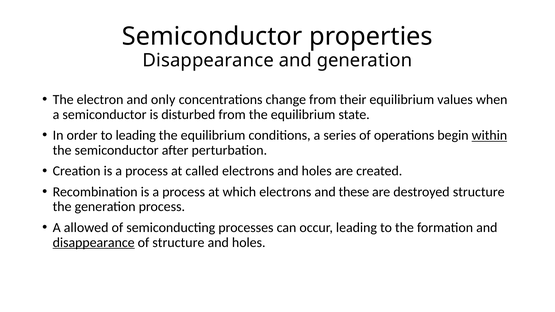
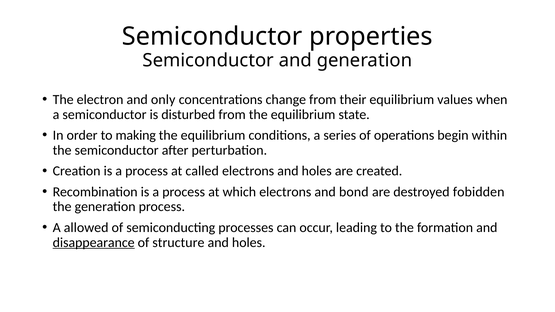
Disappearance at (208, 60): Disappearance -> Semiconductor
to leading: leading -> making
within underline: present -> none
these: these -> bond
destroyed structure: structure -> fobidden
